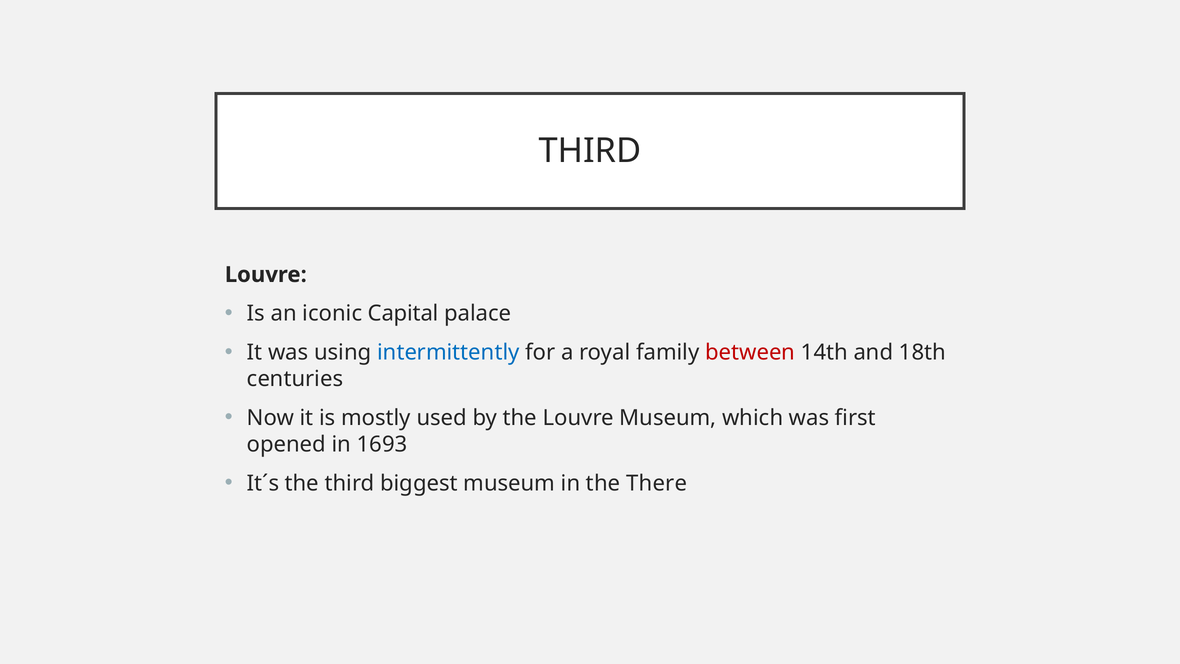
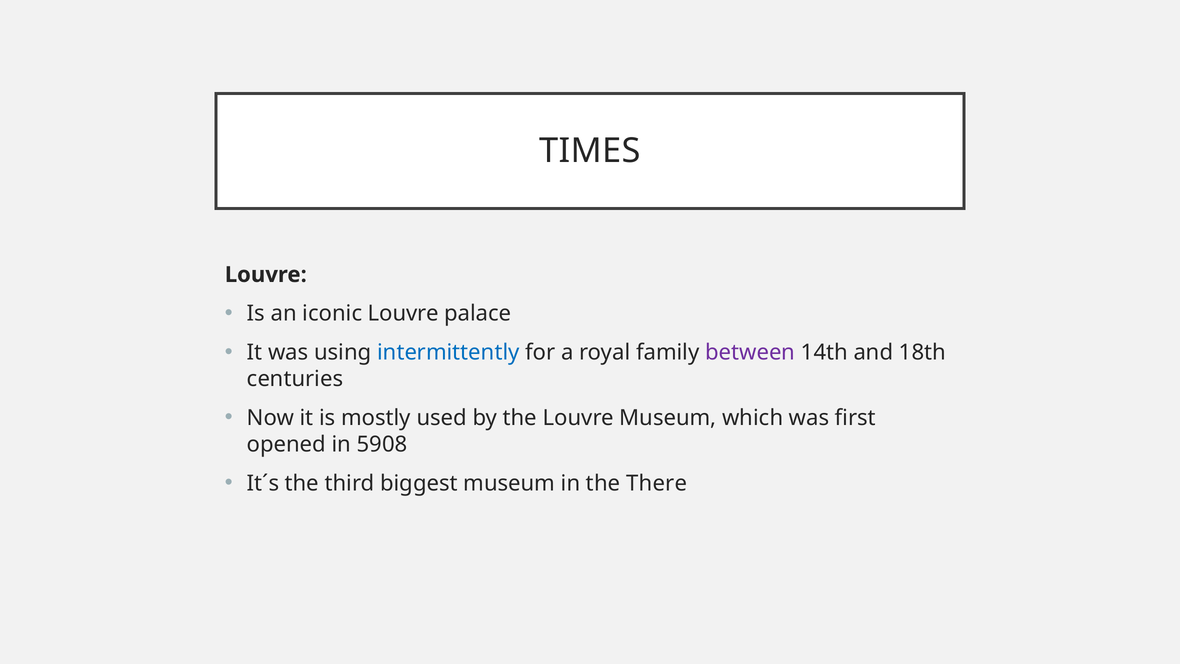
THIRD at (590, 151): THIRD -> TIMES
iconic Capital: Capital -> Louvre
between colour: red -> purple
1693: 1693 -> 5908
